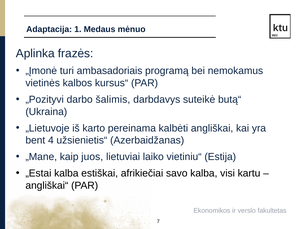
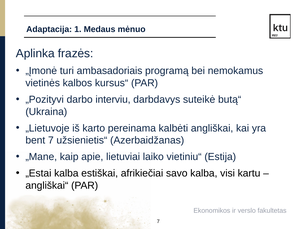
šalimis: šalimis -> interviu
bent 4: 4 -> 7
juos: juos -> apie
